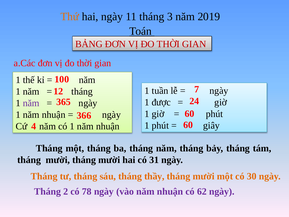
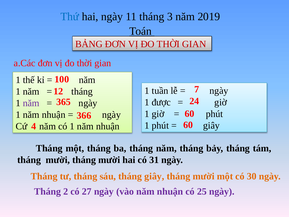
Thứ colour: orange -> blue
tháng thầy: thầy -> giây
78: 78 -> 27
62: 62 -> 25
